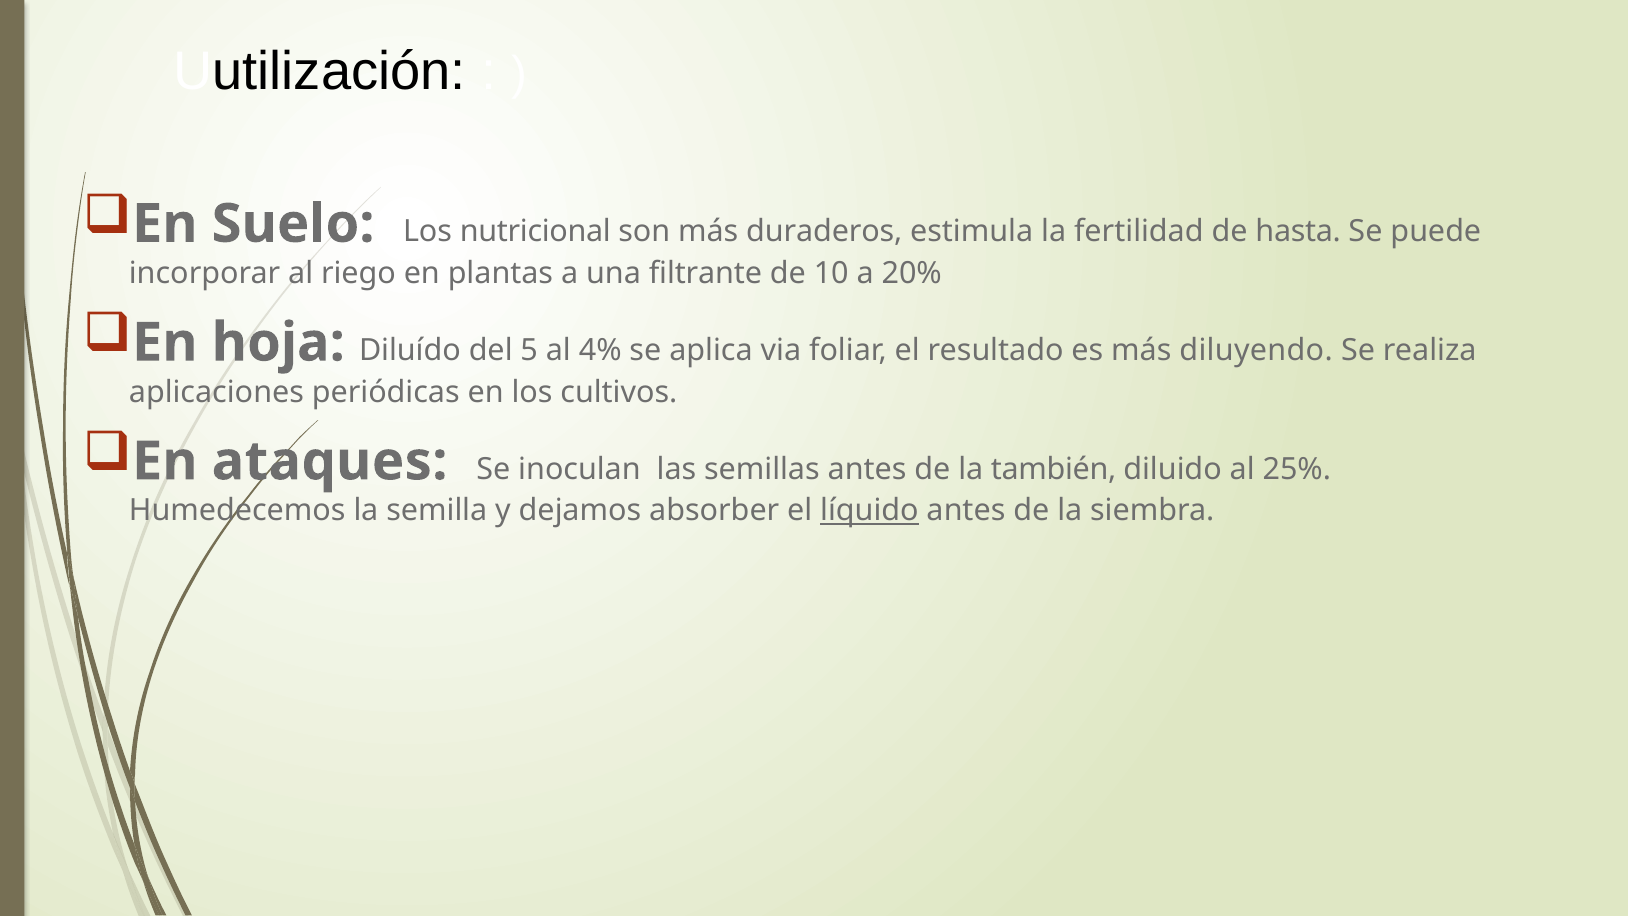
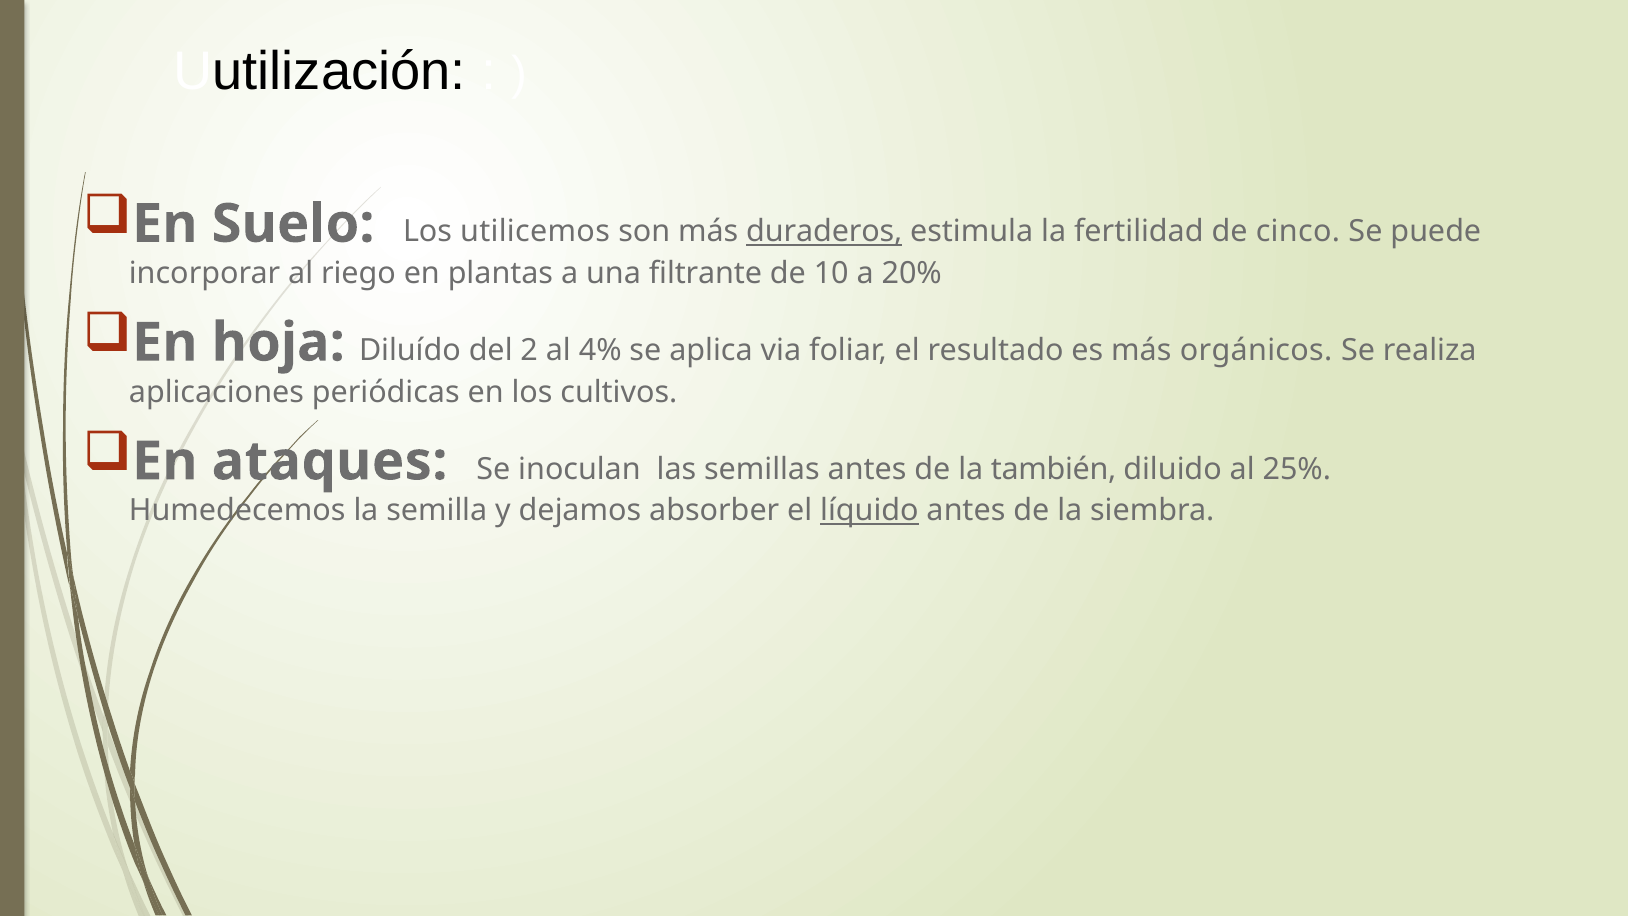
nutricional: nutricional -> utilicemos
duraderos underline: none -> present
hasta: hasta -> cinco
5: 5 -> 2
diluyendo: diluyendo -> orgánicos
